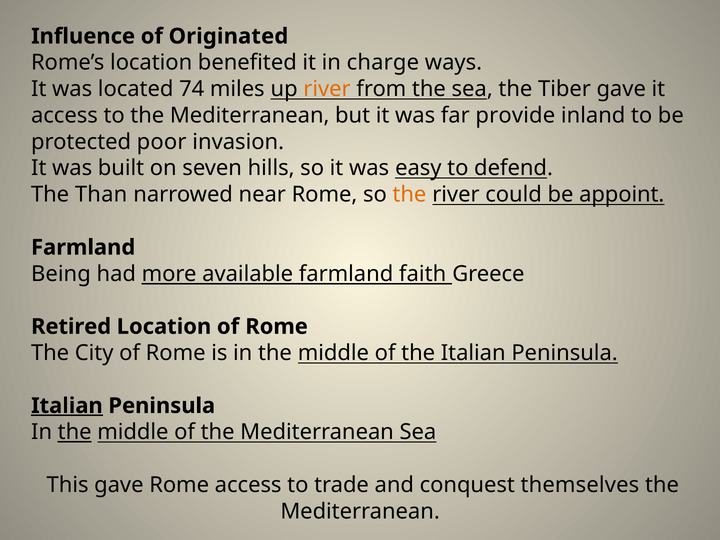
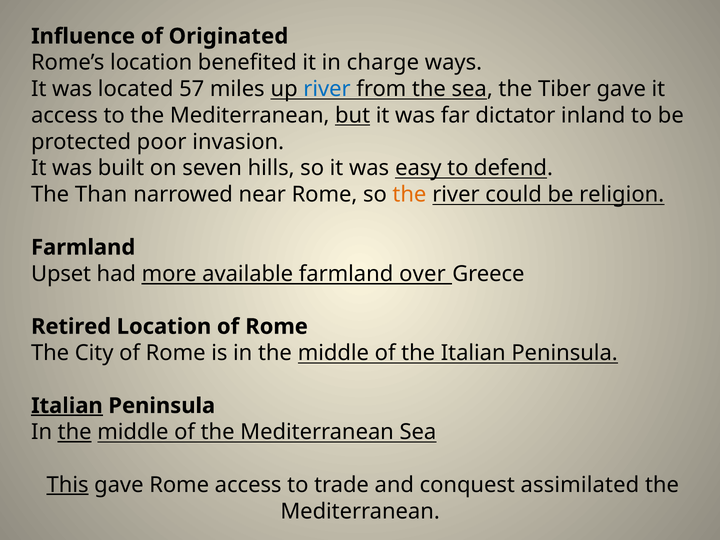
74: 74 -> 57
river at (327, 89) colour: orange -> blue
but underline: none -> present
provide: provide -> dictator
appoint: appoint -> religion
Being: Being -> Upset
faith: faith -> over
This underline: none -> present
themselves: themselves -> assimilated
